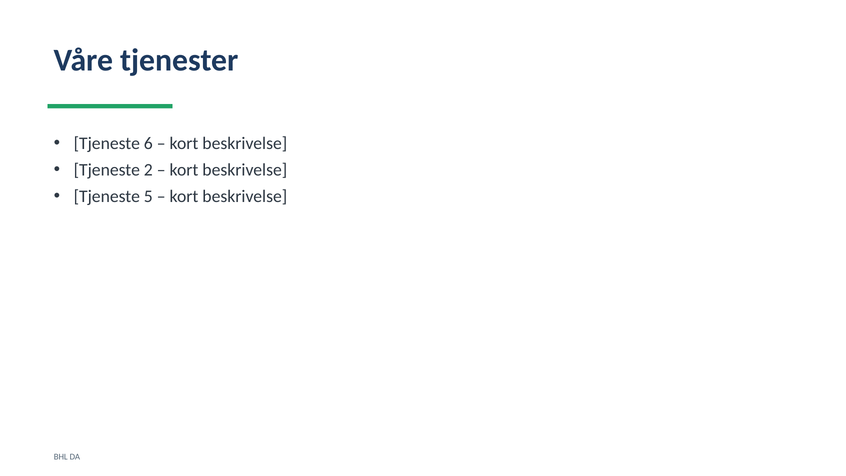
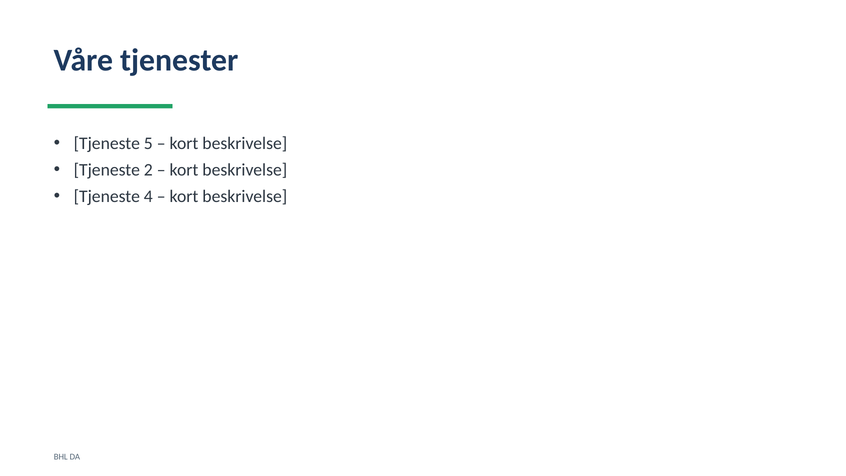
6: 6 -> 5
5: 5 -> 4
